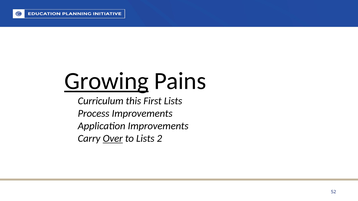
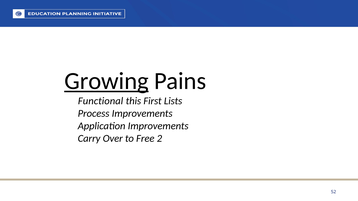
Curriculum: Curriculum -> Functional
Over underline: present -> none
to Lists: Lists -> Free
